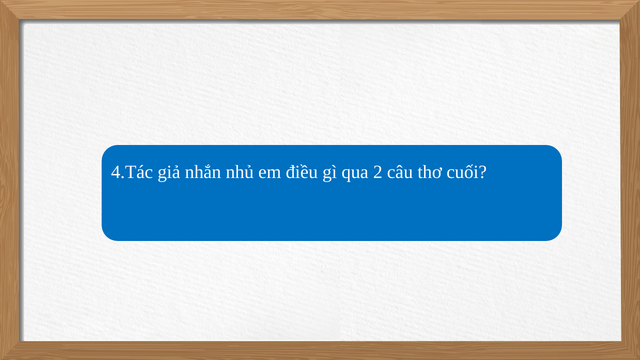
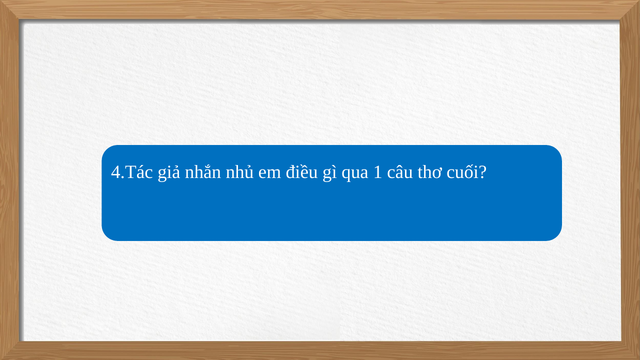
2: 2 -> 1
